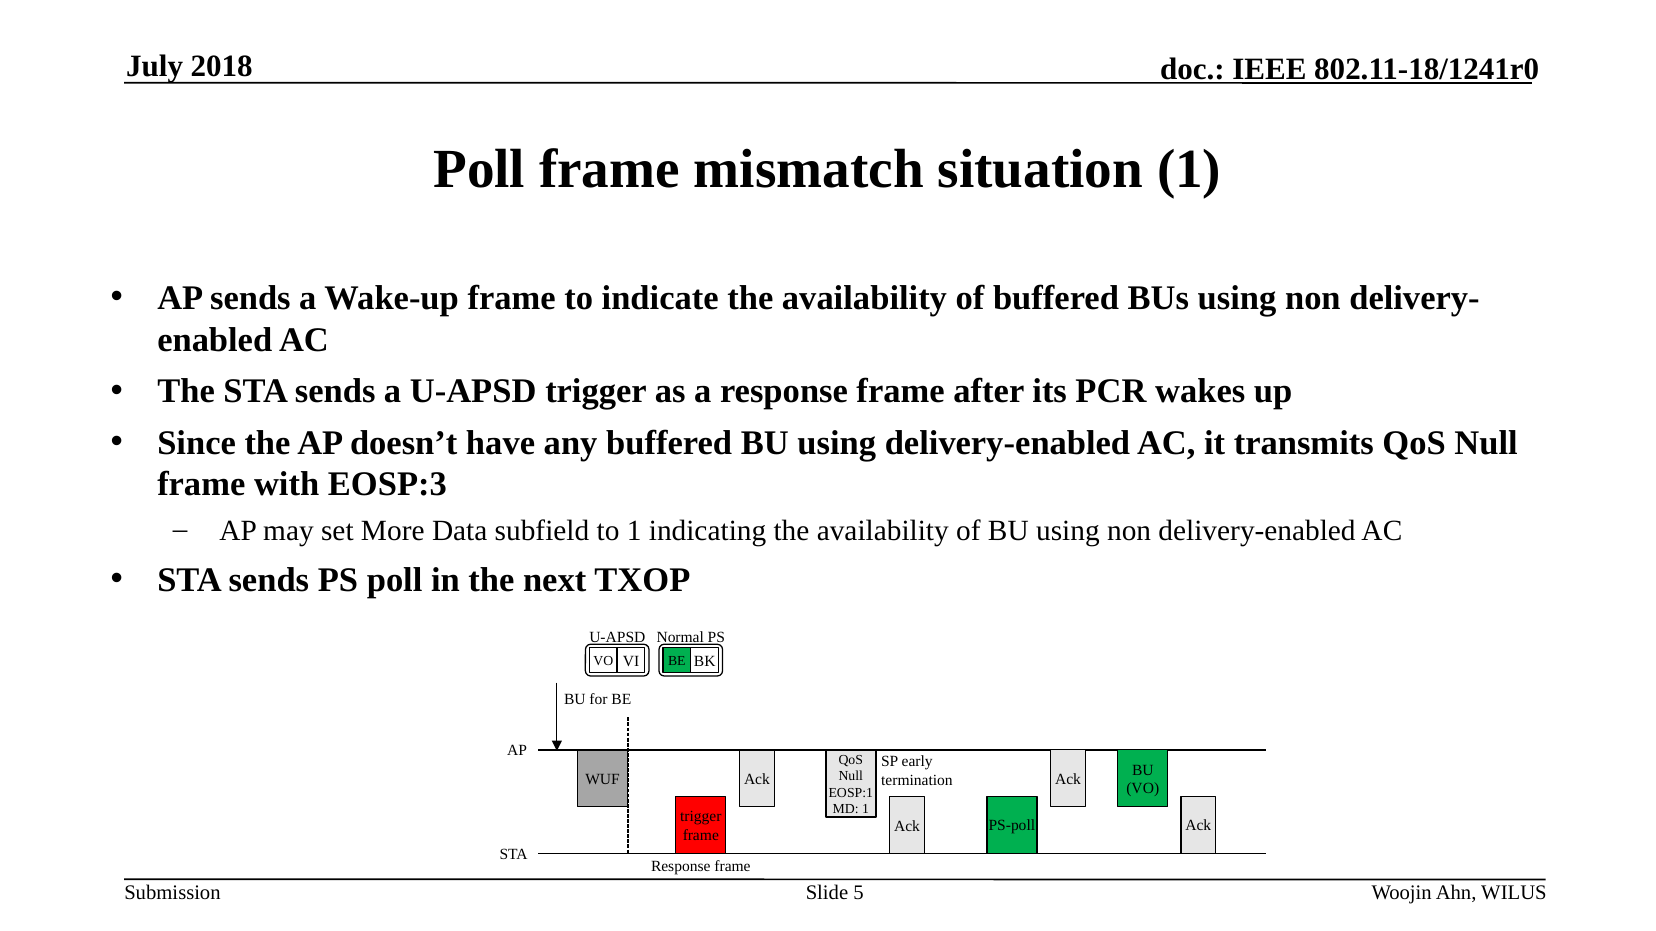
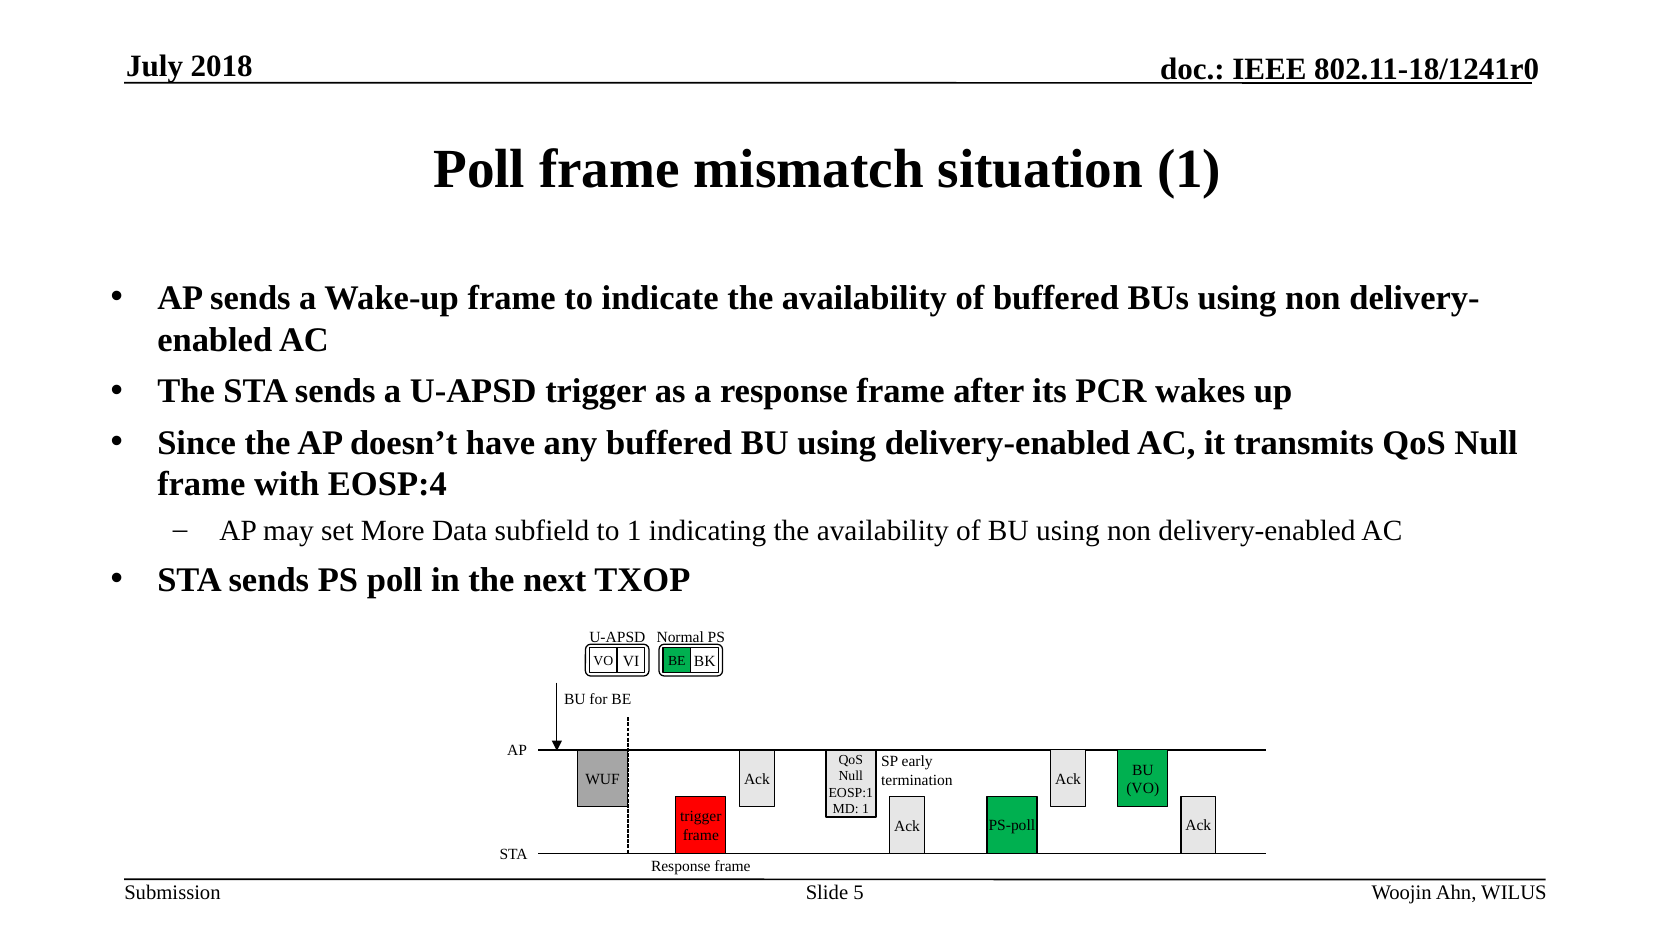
EOSP:3: EOSP:3 -> EOSP:4
